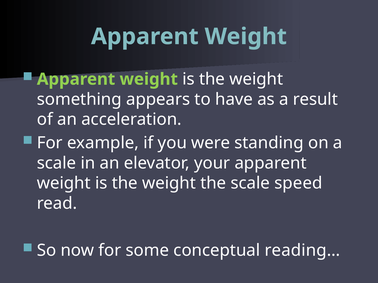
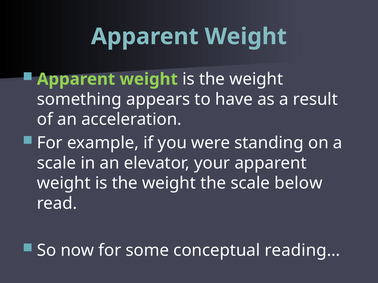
speed: speed -> below
